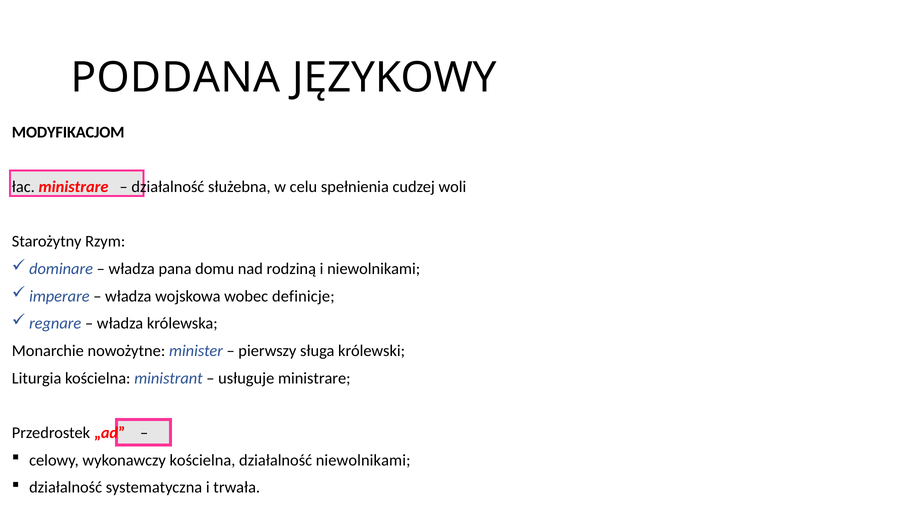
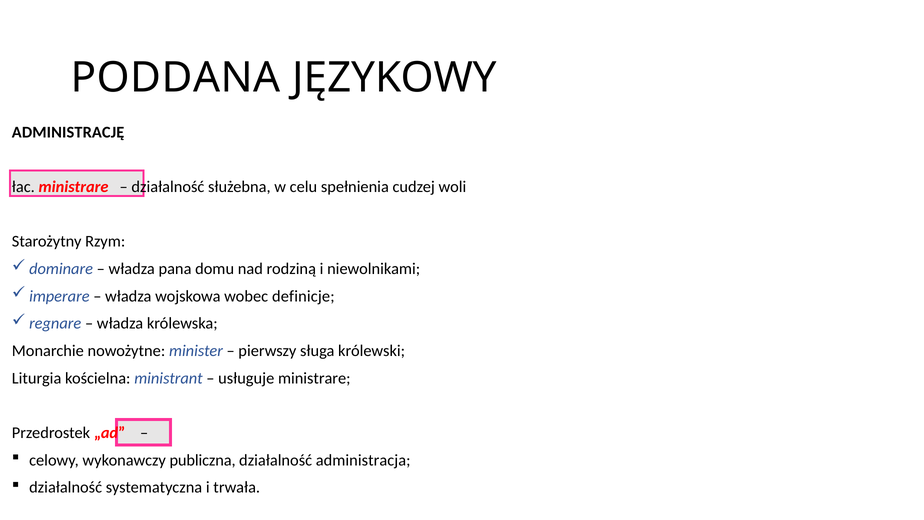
MODYFIKACJOM: MODYFIKACJOM -> ADMINISTRACJĘ
wykonawczy kościelna: kościelna -> publiczna
działalność niewolnikami: niewolnikami -> administracja
